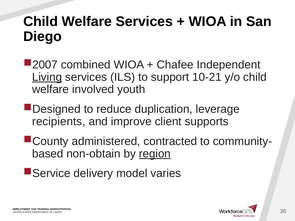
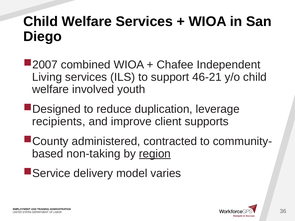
Living underline: present -> none
10-21: 10-21 -> 46-21
non-obtain: non-obtain -> non-taking
